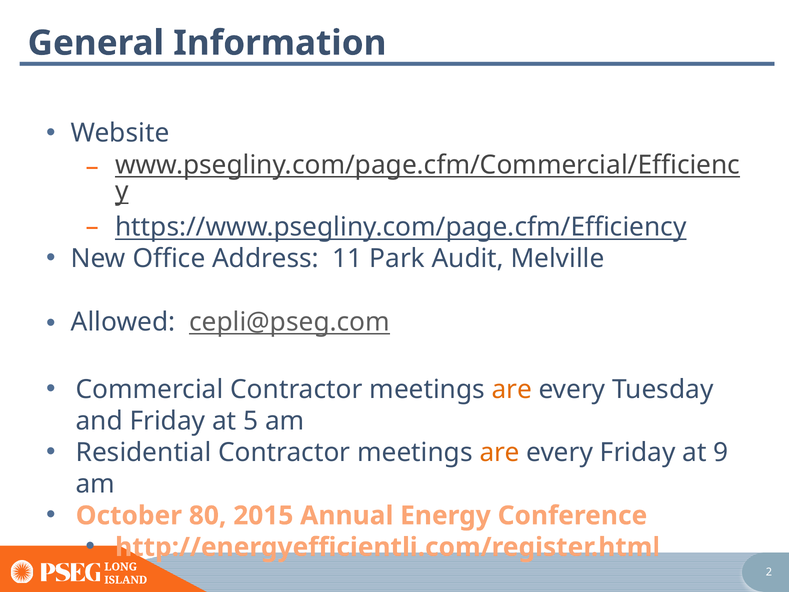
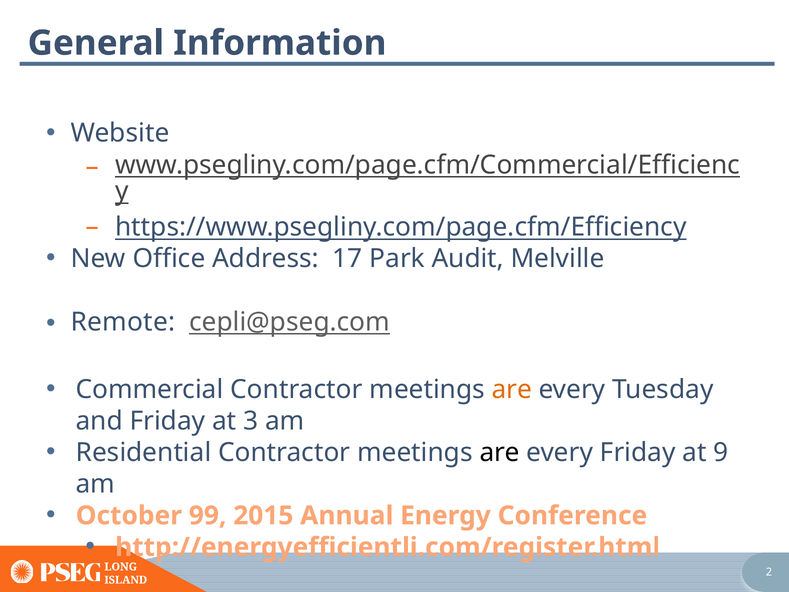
11: 11 -> 17
Allowed: Allowed -> Remote
5: 5 -> 3
are at (500, 452) colour: orange -> black
80: 80 -> 99
